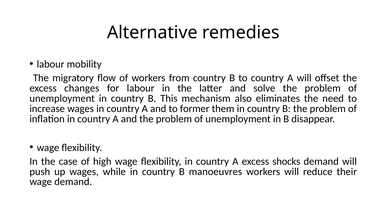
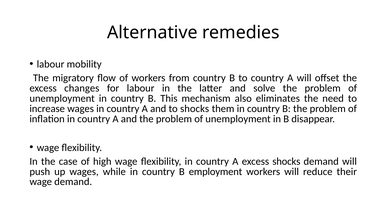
to former: former -> shocks
manoeuvres: manoeuvres -> employment
